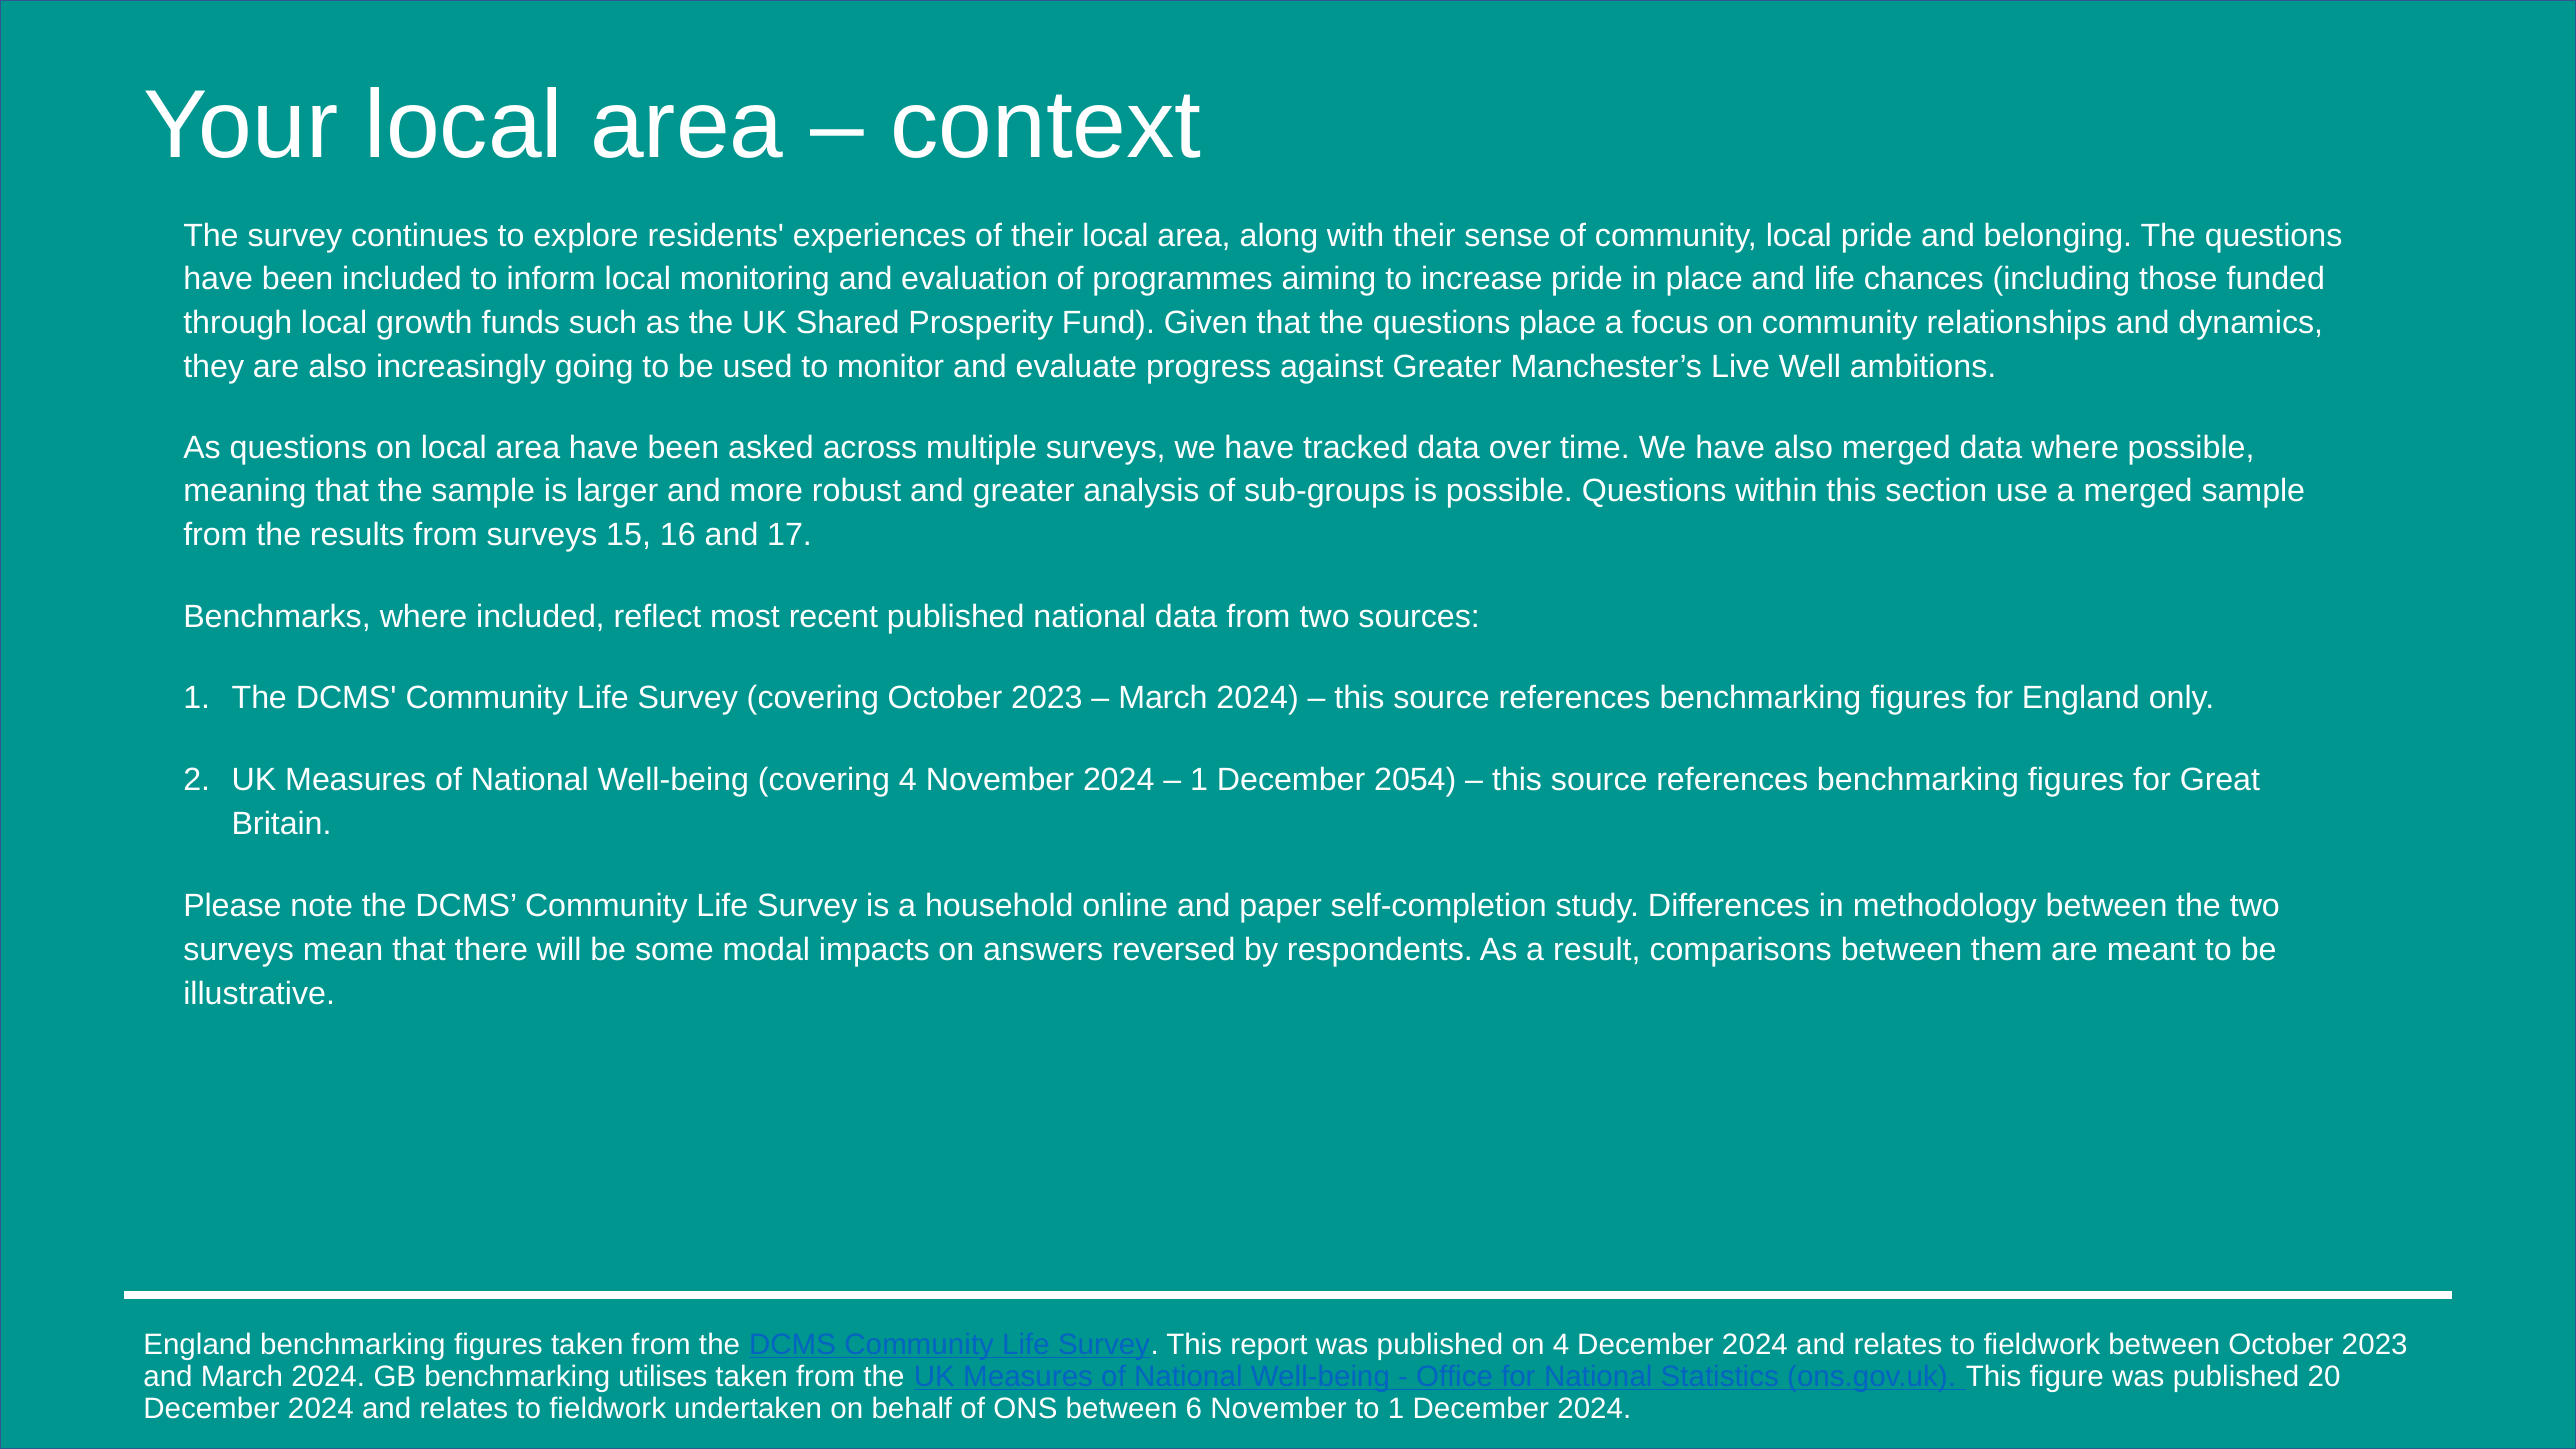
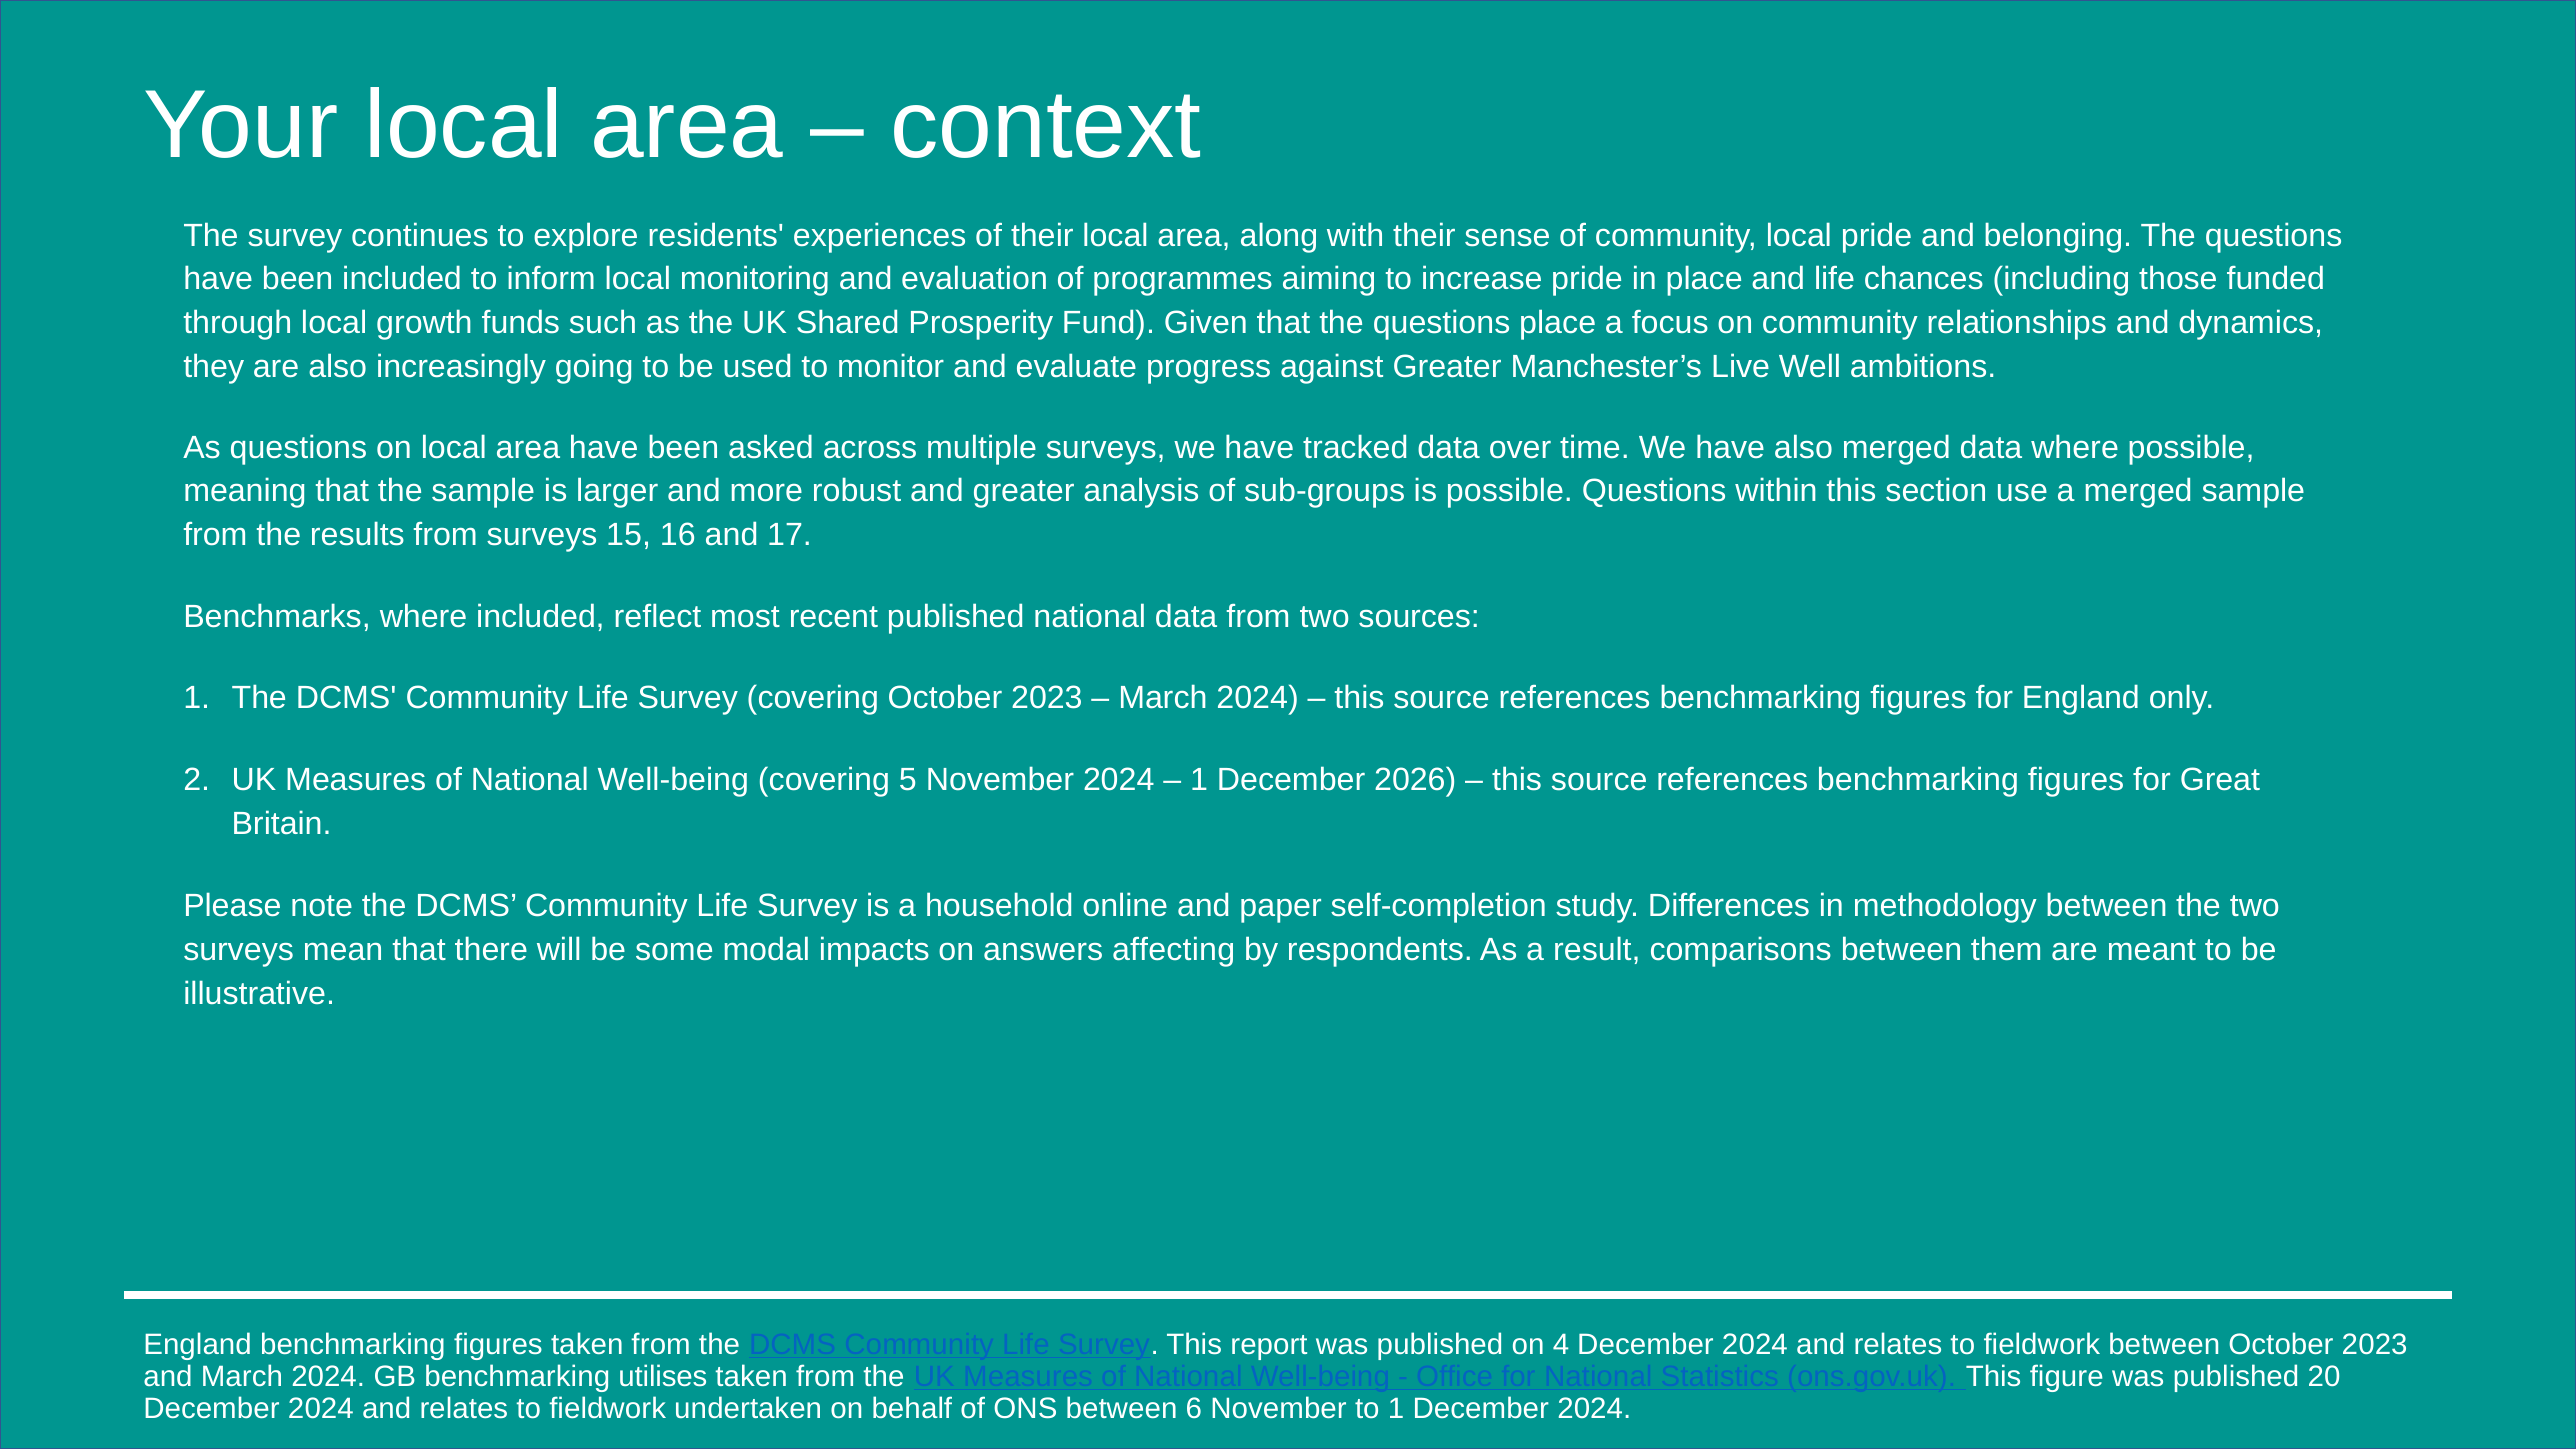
covering 4: 4 -> 5
2054: 2054 -> 2026
reversed: reversed -> affecting
